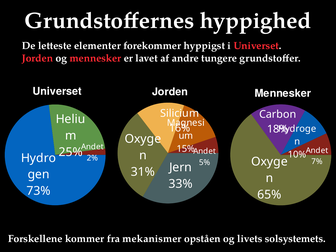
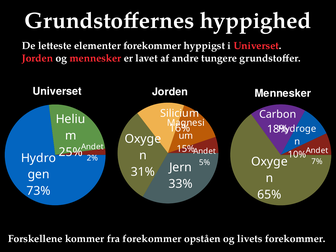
fra mekanismer: mekanismer -> forekommer
livets solsystemets: solsystemets -> forekommer
